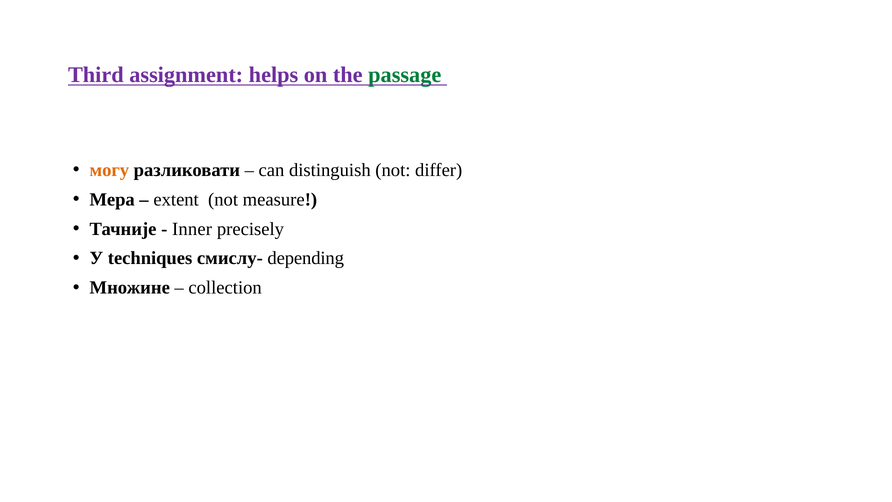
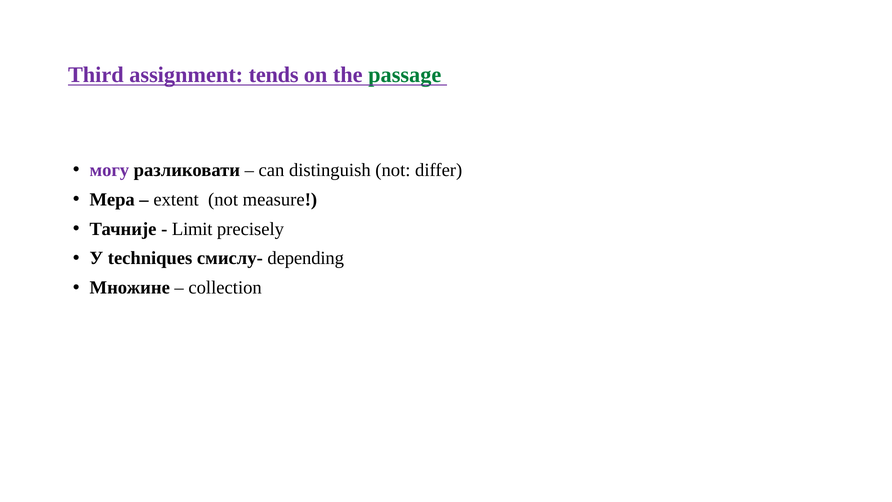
helps: helps -> tends
могу colour: orange -> purple
Inner: Inner -> Limit
